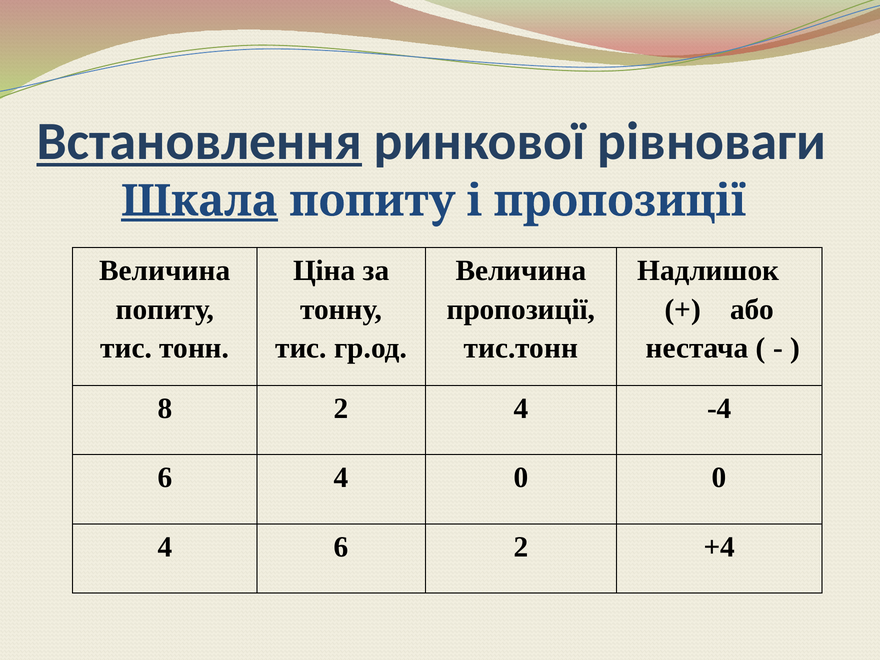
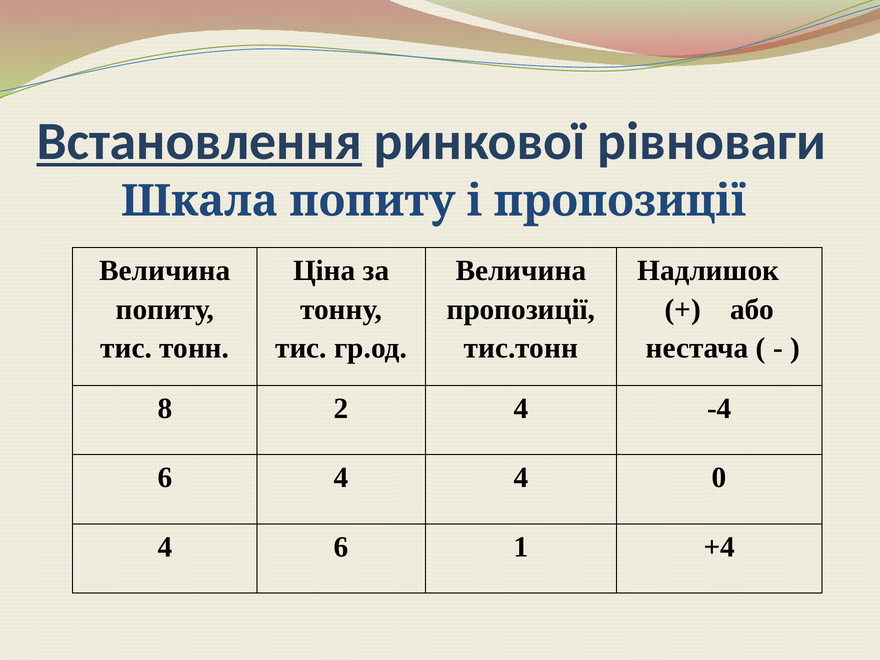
Шкала underline: present -> none
4 0: 0 -> 4
6 2: 2 -> 1
